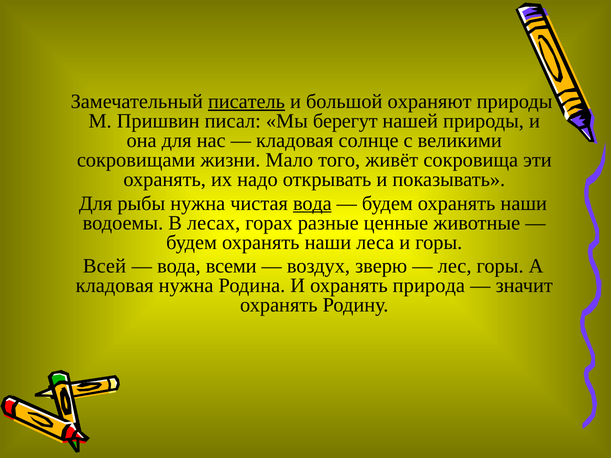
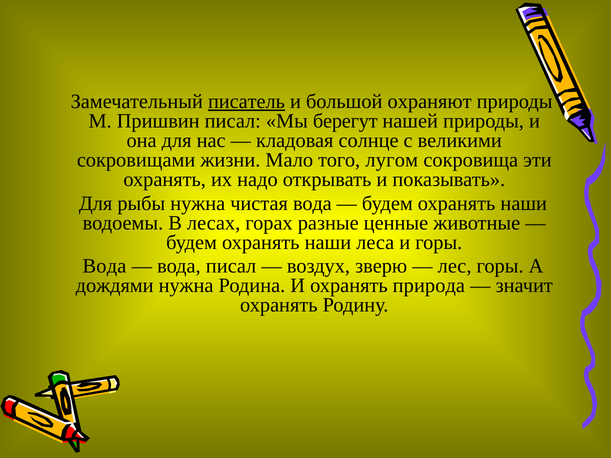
живёт: живёт -> лугом
вода at (312, 203) underline: present -> none
Всей at (104, 266): Всей -> Вода
вода всеми: всеми -> писал
кладовая at (115, 286): кладовая -> дождями
